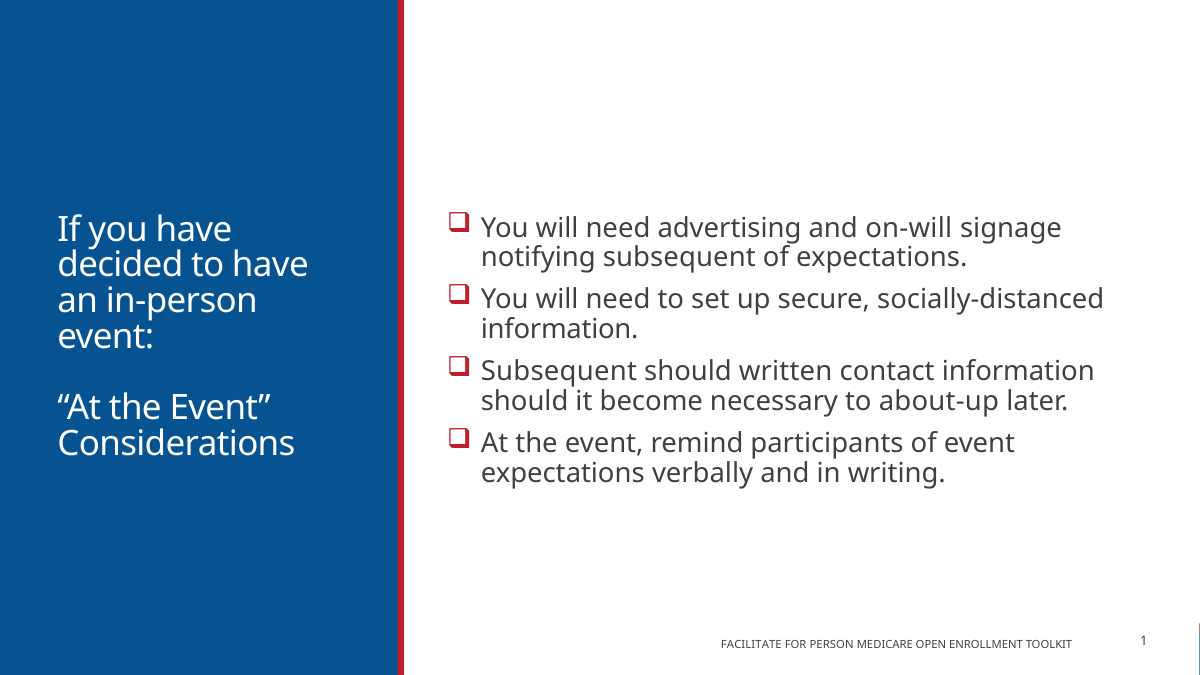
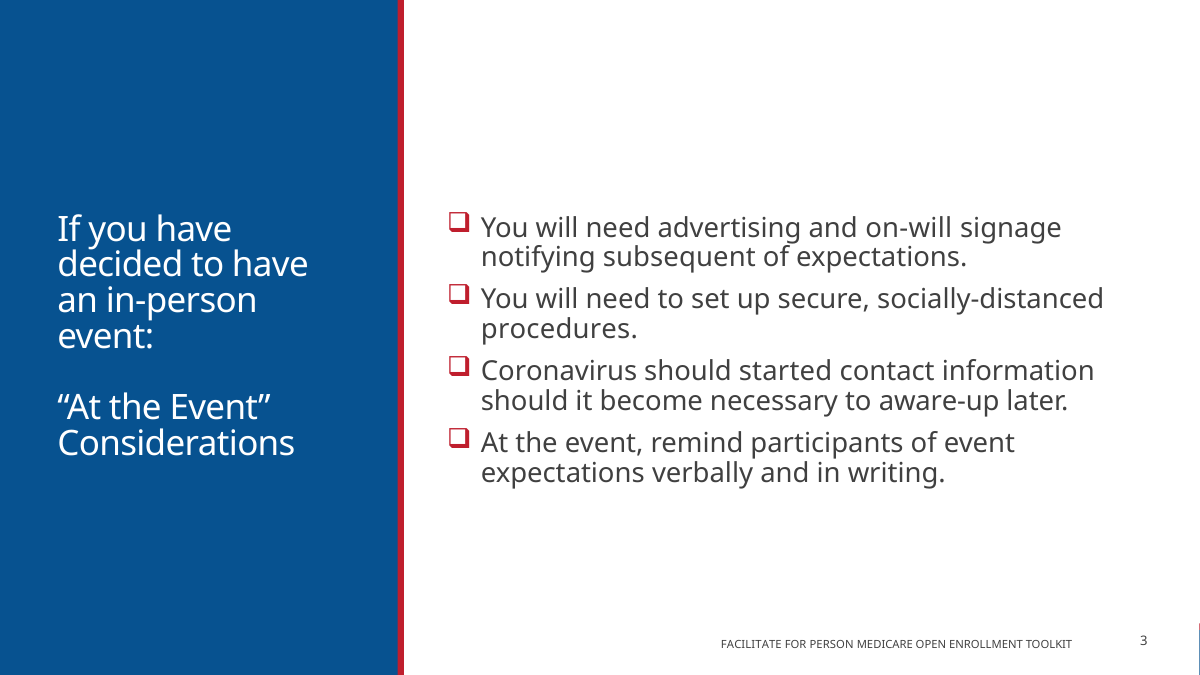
information at (560, 329): information -> procedures
Subsequent at (559, 372): Subsequent -> Coronavirus
written: written -> started
about-up: about-up -> aware-up
1: 1 -> 3
